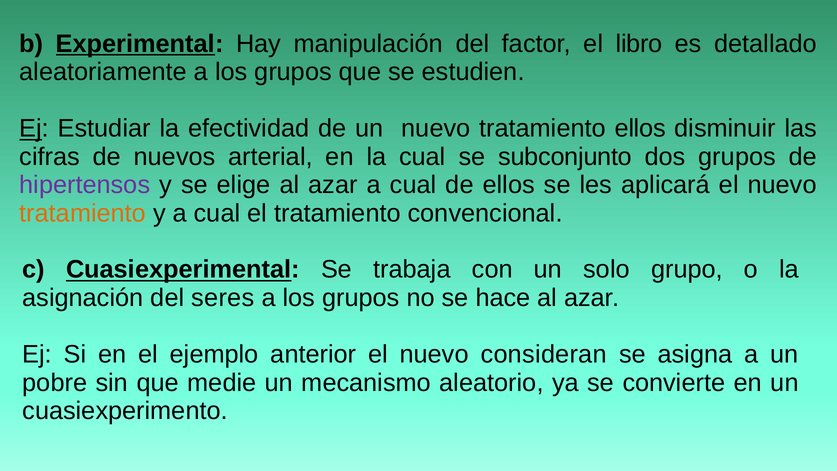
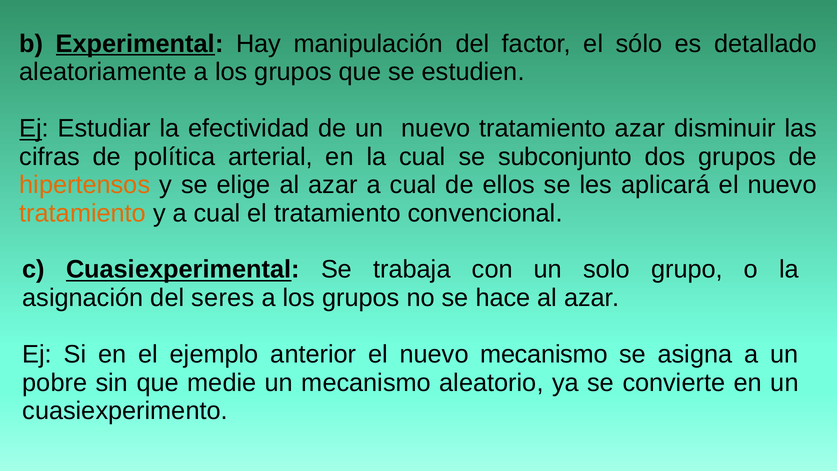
libro: libro -> sólo
tratamiento ellos: ellos -> azar
nuevos: nuevos -> política
hipertensos colour: purple -> orange
nuevo consideran: consideran -> mecanismo
